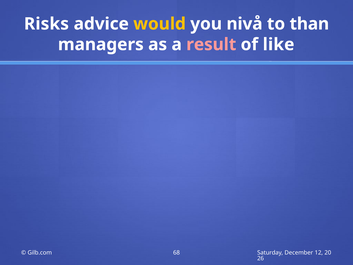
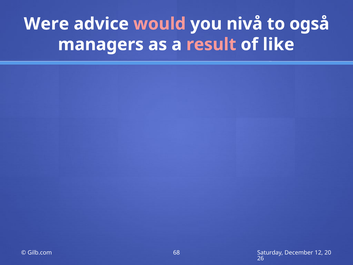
Risks: Risks -> Were
would colour: yellow -> pink
than: than -> også
